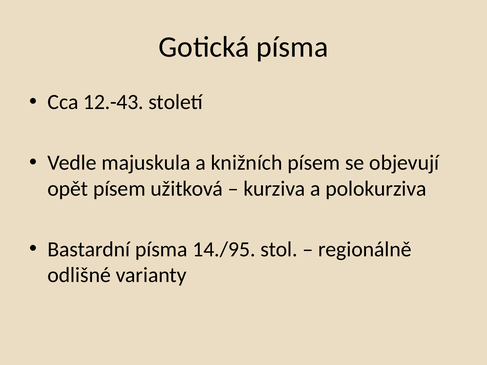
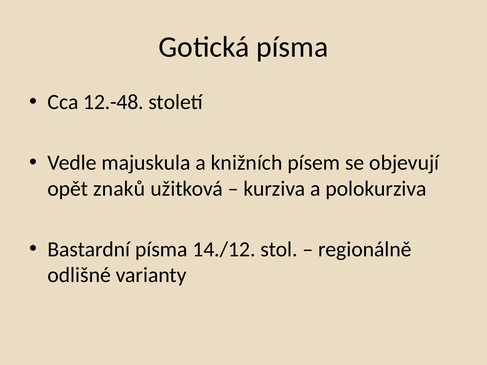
12.-43: 12.-43 -> 12.-48
opět písem: písem -> znaků
14./95: 14./95 -> 14./12
